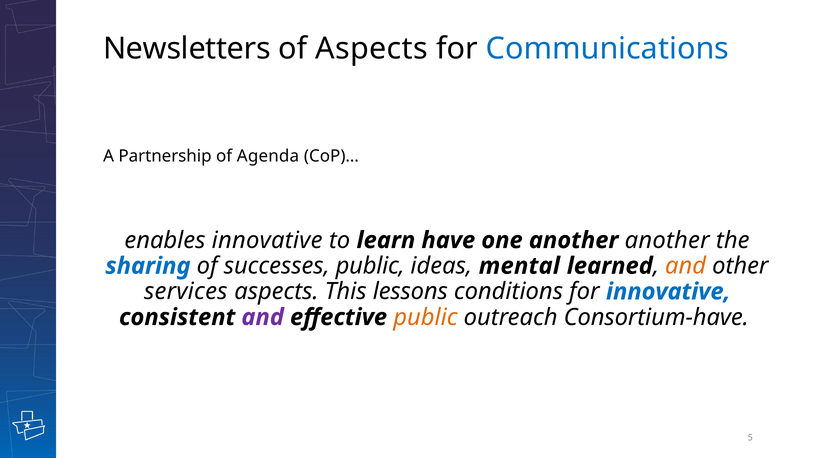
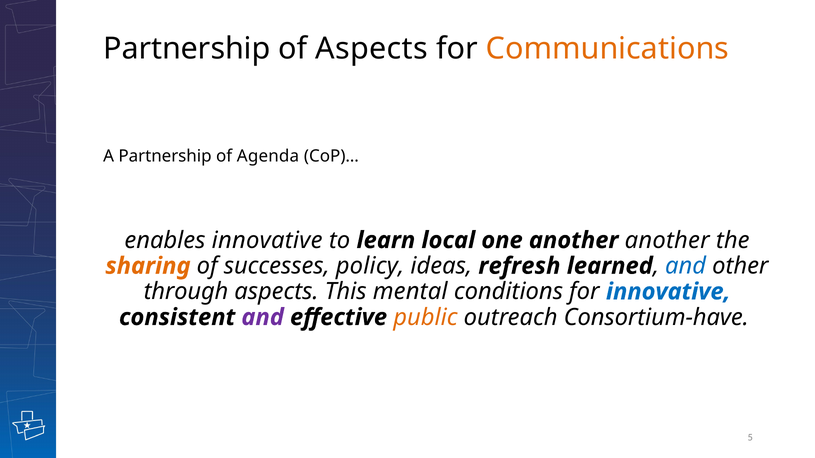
Newsletters at (187, 49): Newsletters -> Partnership
Communications colour: blue -> orange
have: have -> local
sharing colour: blue -> orange
successes public: public -> policy
mental: mental -> refresh
and at (686, 266) colour: orange -> blue
services: services -> through
lessons: lessons -> mental
